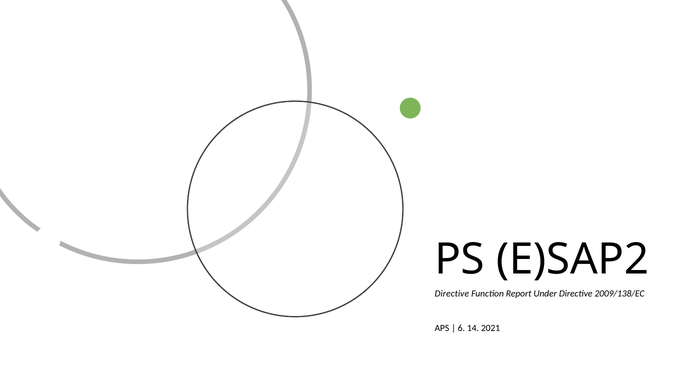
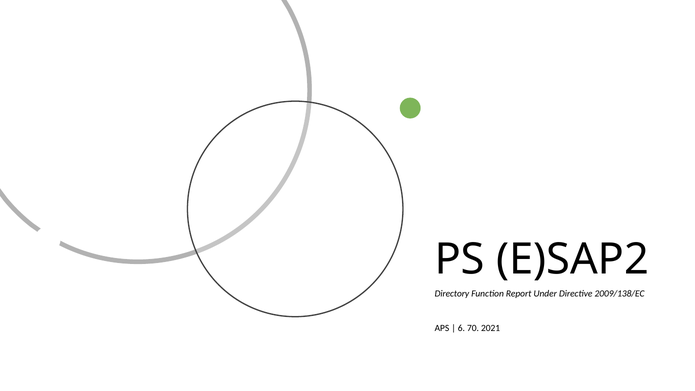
Directive at (452, 294): Directive -> Directory
14: 14 -> 70
